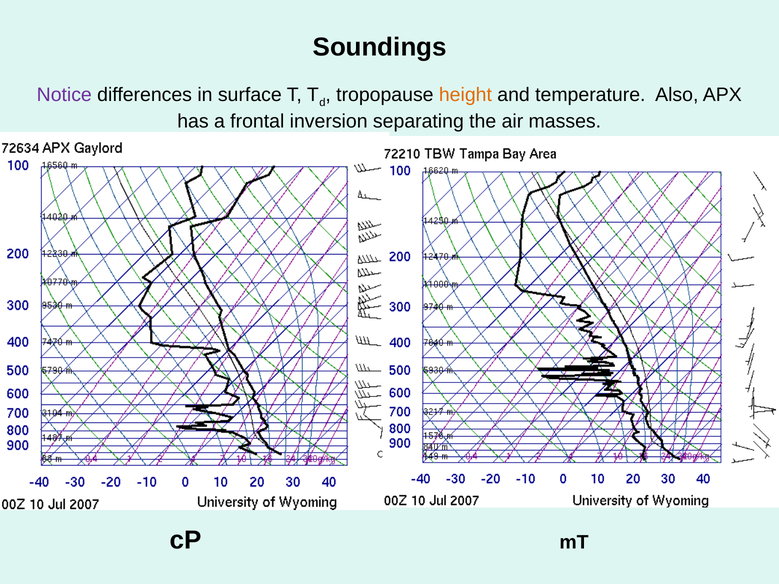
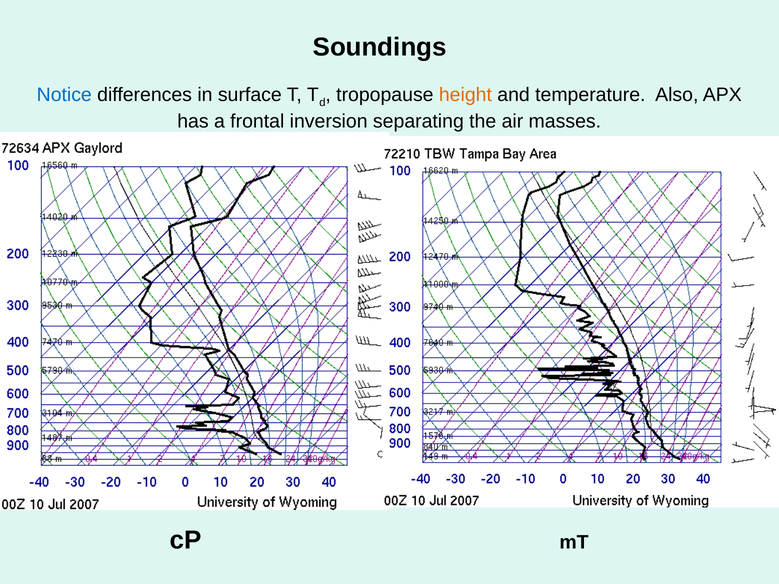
Notice colour: purple -> blue
